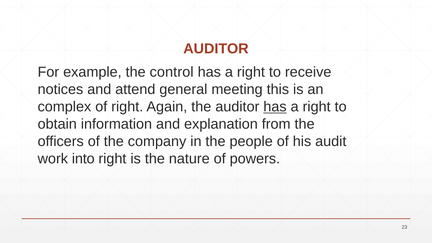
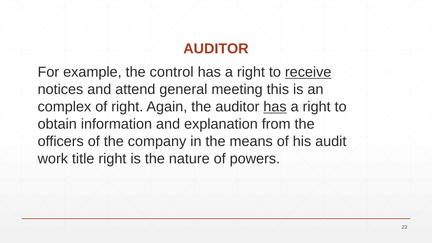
receive underline: none -> present
people: people -> means
into: into -> title
